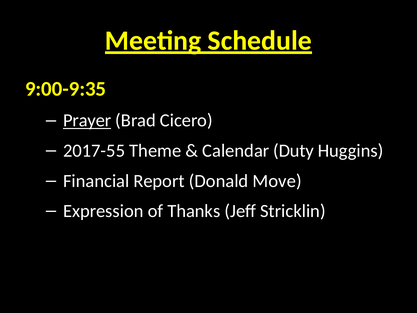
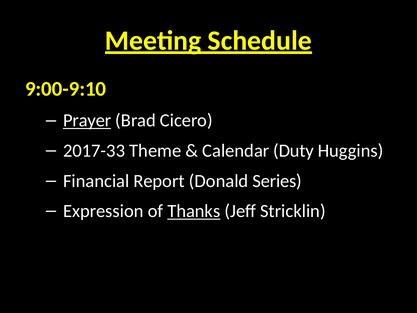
9:00-9:35: 9:00-9:35 -> 9:00-9:10
2017-55: 2017-55 -> 2017-33
Move: Move -> Series
Thanks underline: none -> present
